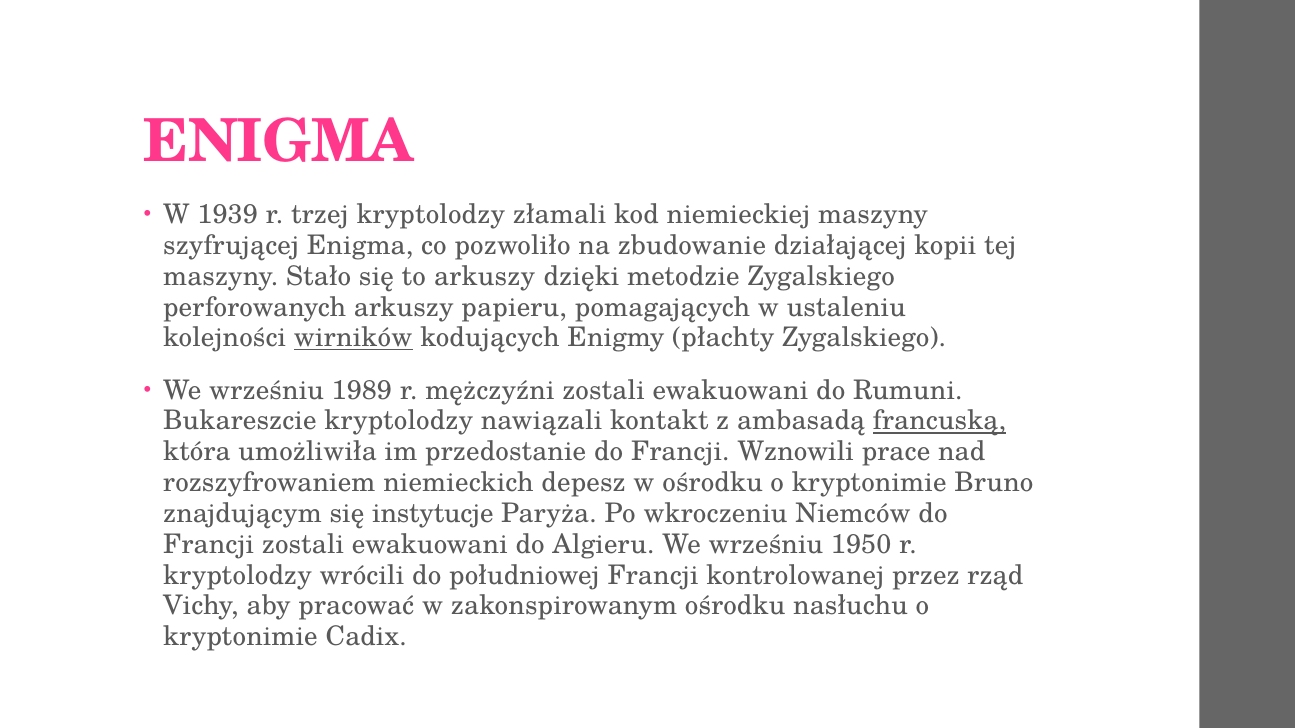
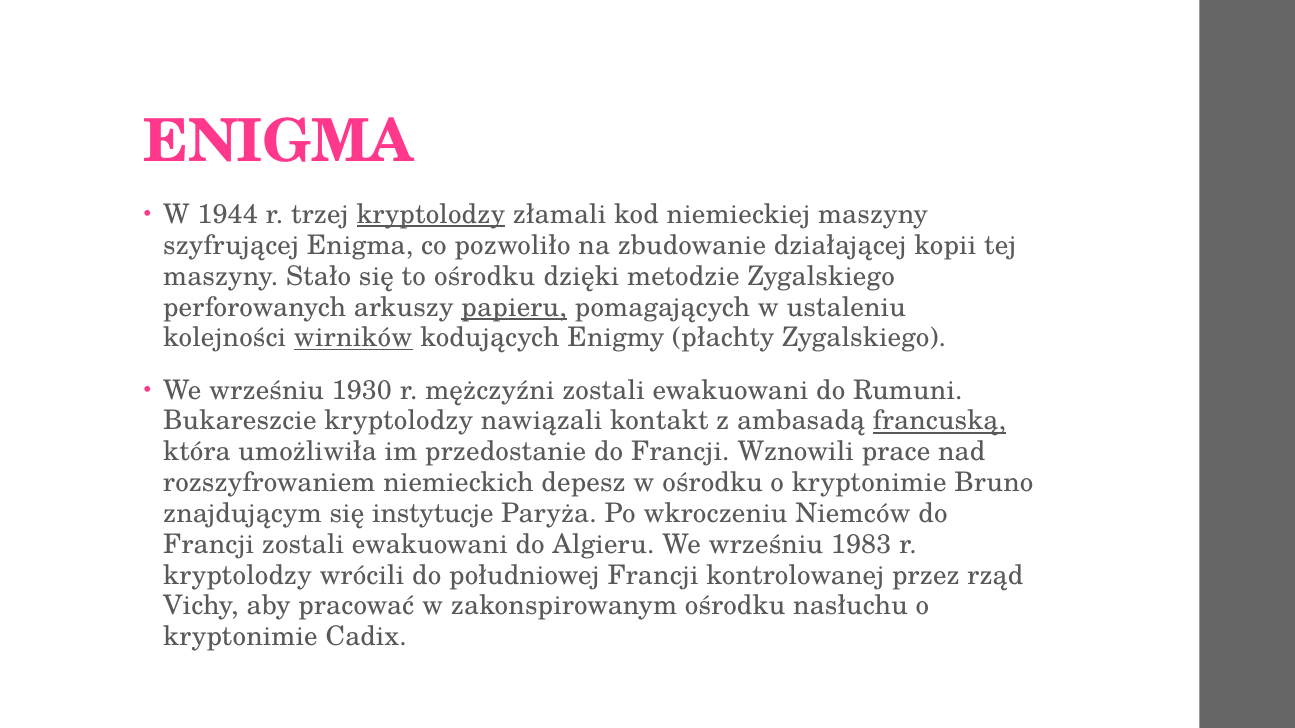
1939: 1939 -> 1944
kryptolodzy at (431, 215) underline: none -> present
to arkuszy: arkuszy -> ośrodku
papieru underline: none -> present
1989: 1989 -> 1930
1950: 1950 -> 1983
